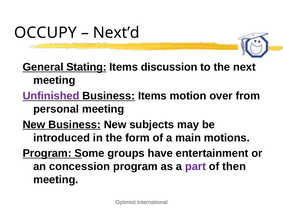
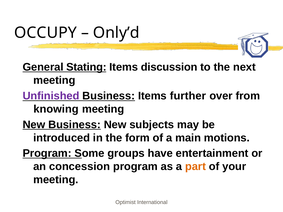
Next’d: Next’d -> Only’d
motion: motion -> further
personal: personal -> knowing
part colour: purple -> orange
then: then -> your
